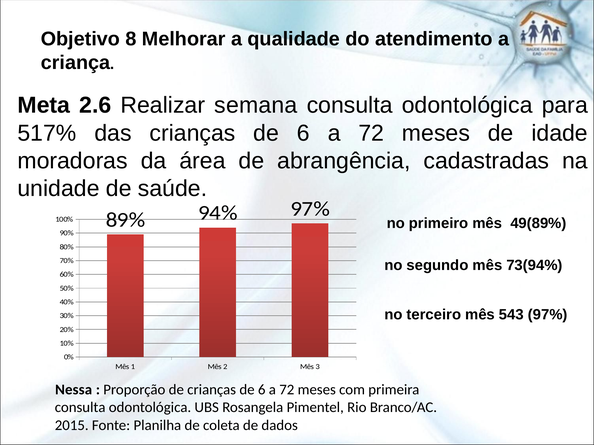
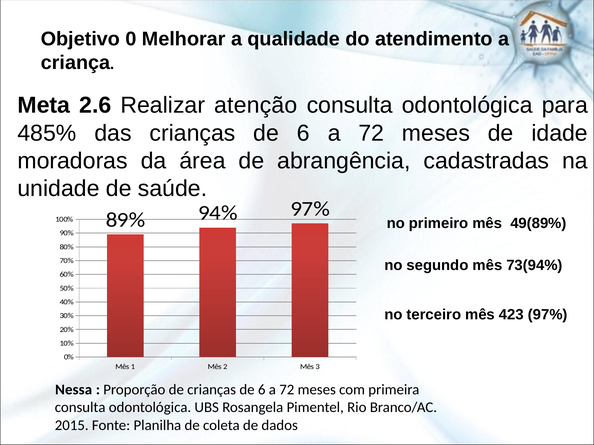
8: 8 -> 0
semana: semana -> atenção
517%: 517% -> 485%
543: 543 -> 423
